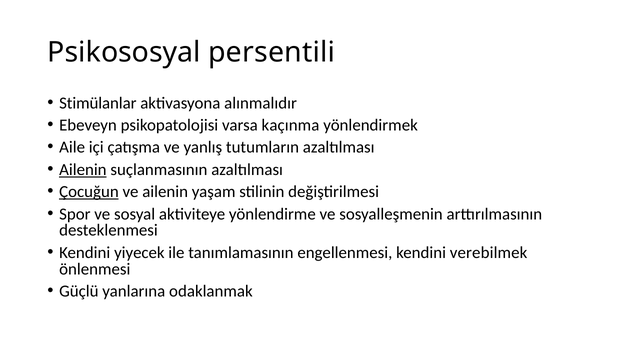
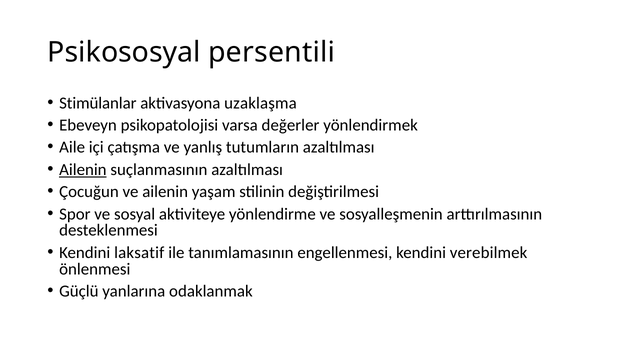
alınmalıdır: alınmalıdır -> uzaklaşma
kaçınma: kaçınma -> değerler
Çocuğun underline: present -> none
yiyecek: yiyecek -> laksatif
